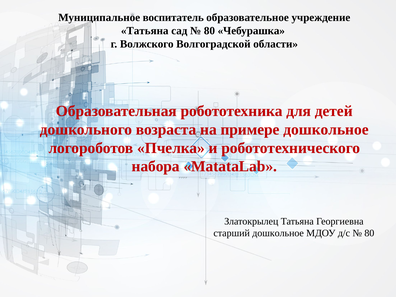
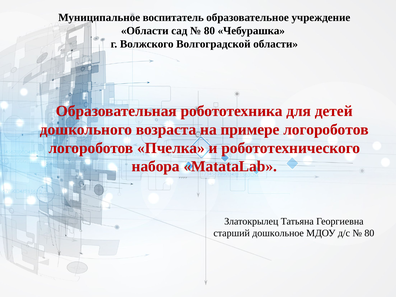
Татьяна at (145, 31): Татьяна -> Области
примере дошкольное: дошкольное -> логороботов
